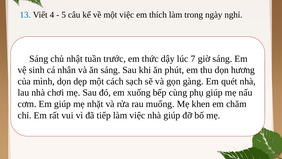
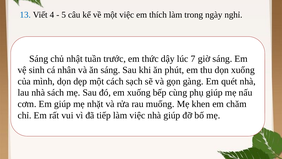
hương at (243, 70): hương -> xuống
nhà chơi: chơi -> sách
